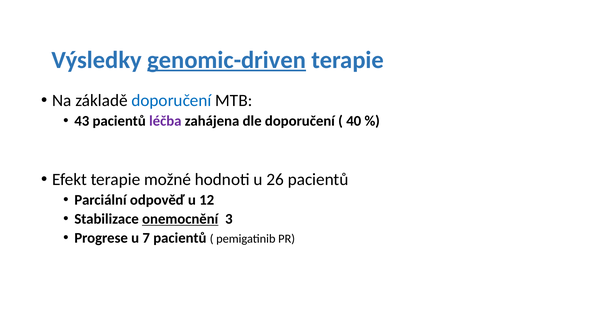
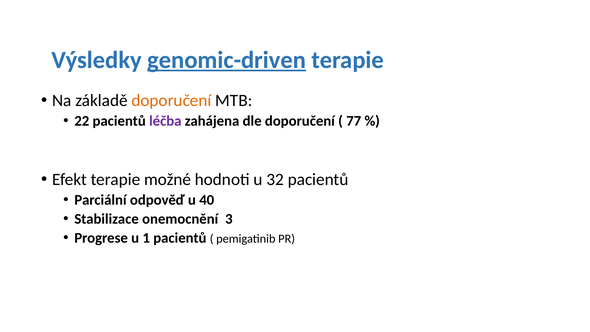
doporučení at (171, 101) colour: blue -> orange
43: 43 -> 22
40: 40 -> 77
26: 26 -> 32
12: 12 -> 40
onemocnění underline: present -> none
7: 7 -> 1
